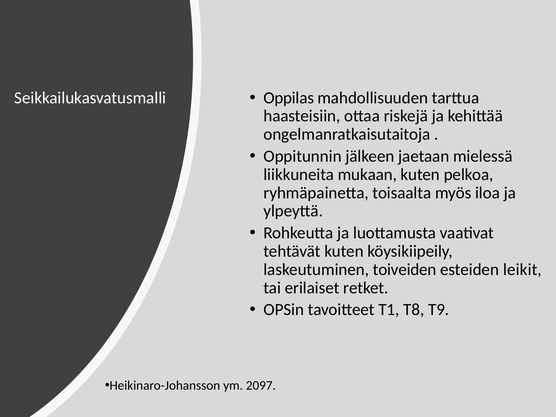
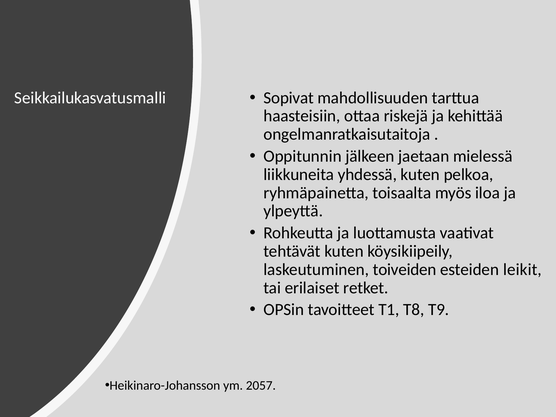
Oppilas: Oppilas -> Sopivat
mukaan: mukaan -> yhdessä
2097: 2097 -> 2057
